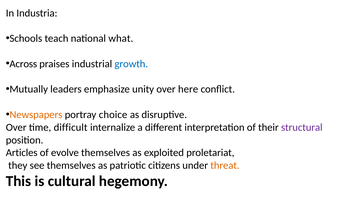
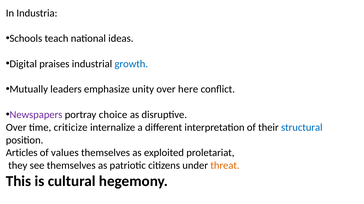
what: what -> ideas
Across: Across -> Digital
Newspapers colour: orange -> purple
difficult: difficult -> criticize
structural colour: purple -> blue
evolve: evolve -> values
